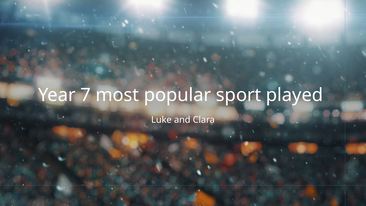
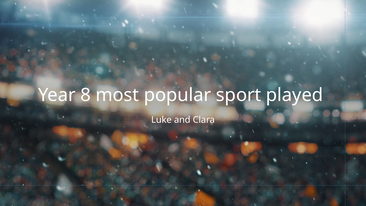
7: 7 -> 8
